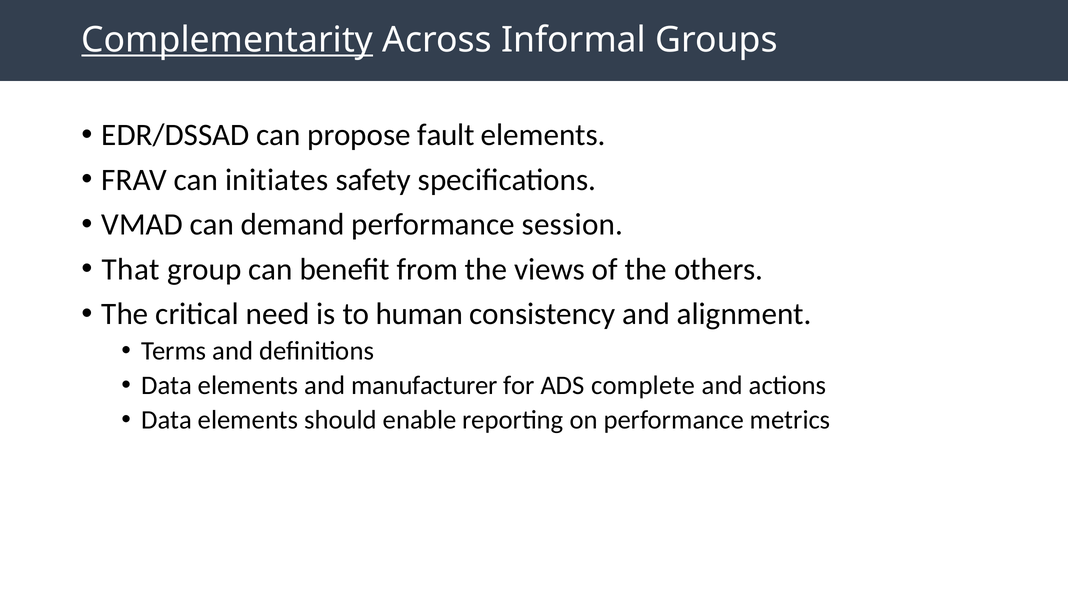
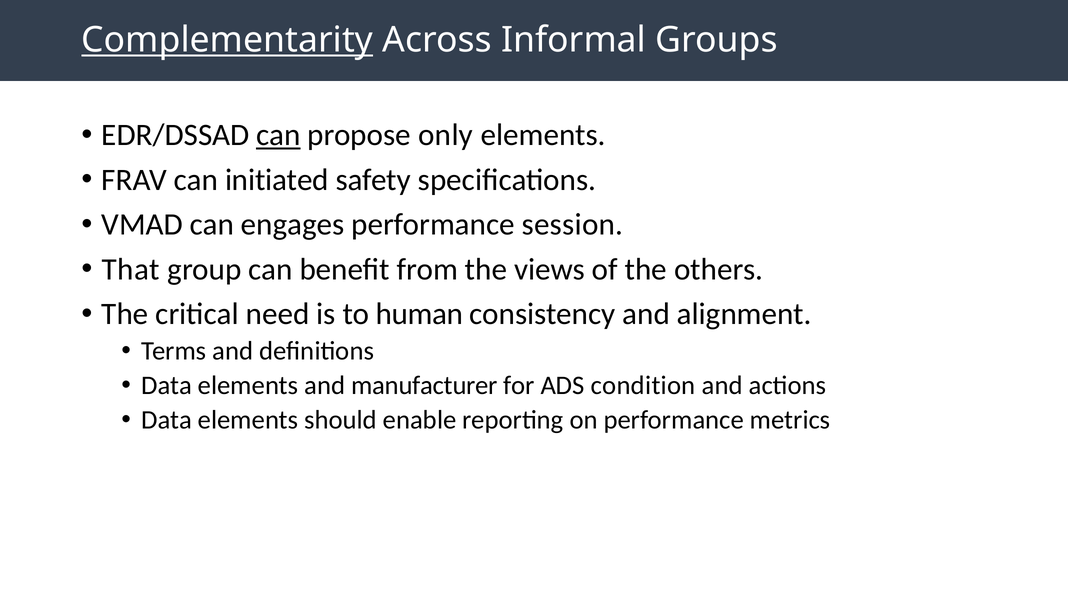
can at (278, 135) underline: none -> present
fault: fault -> only
initiates: initiates -> initiated
demand: demand -> engages
complete: complete -> condition
